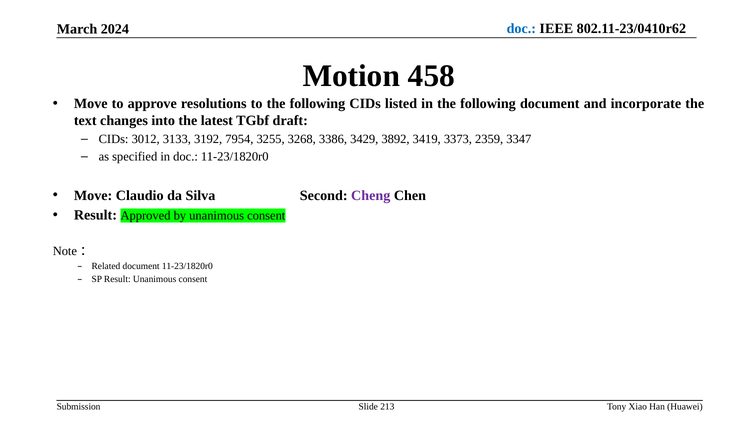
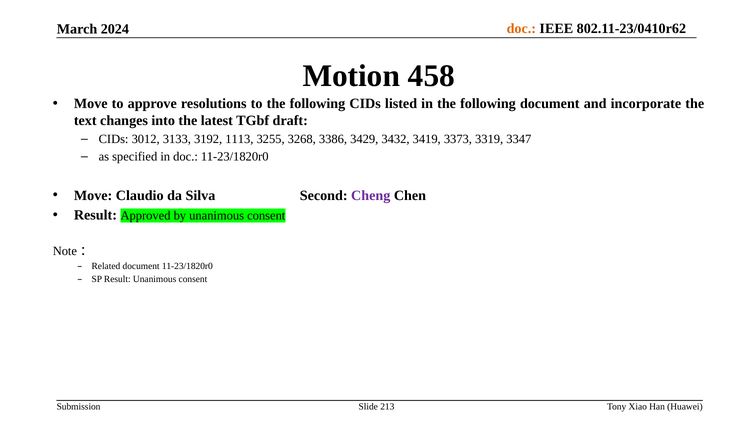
doc at (521, 28) colour: blue -> orange
7954: 7954 -> 1113
3892: 3892 -> 3432
2359: 2359 -> 3319
